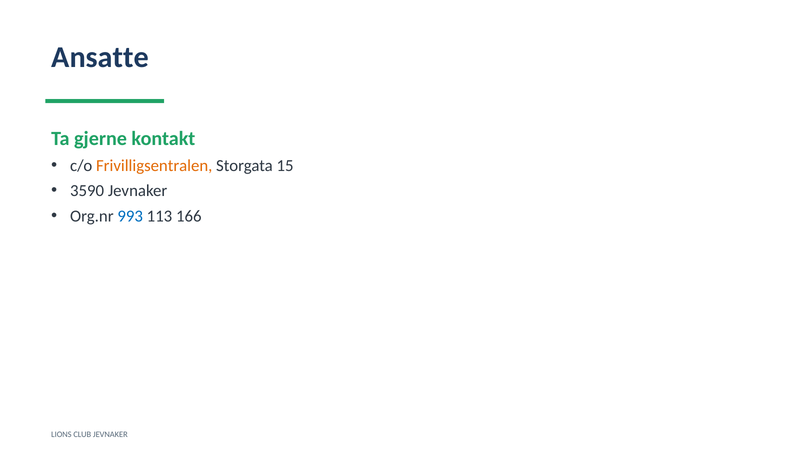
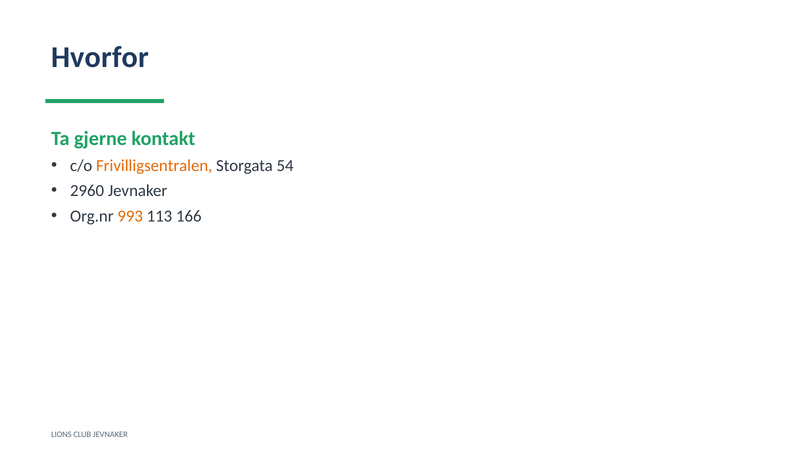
Ansatte: Ansatte -> Hvorfor
15: 15 -> 54
3590: 3590 -> 2960
993 colour: blue -> orange
